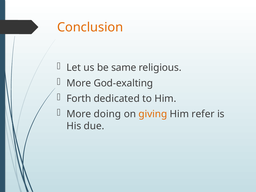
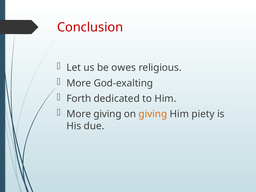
Conclusion colour: orange -> red
same: same -> owes
More doing: doing -> giving
refer: refer -> piety
